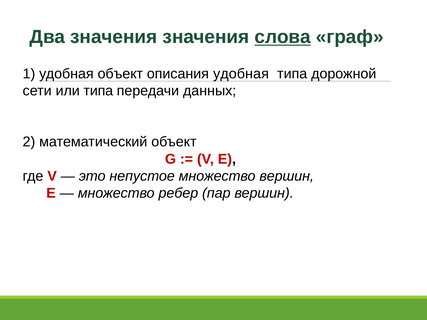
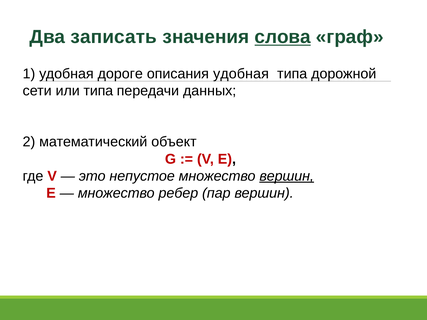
Два значения: значения -> записать
удобная объект: объект -> дороге
вершин at (287, 176) underline: none -> present
